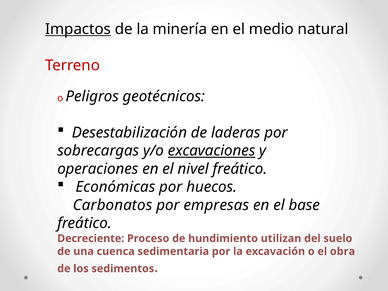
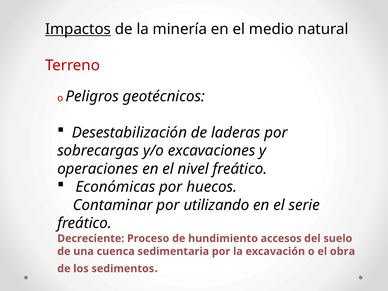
excavaciones underline: present -> none
Carbonatos: Carbonatos -> Contaminar
empresas: empresas -> utilizando
base: base -> serie
utilizan: utilizan -> accesos
